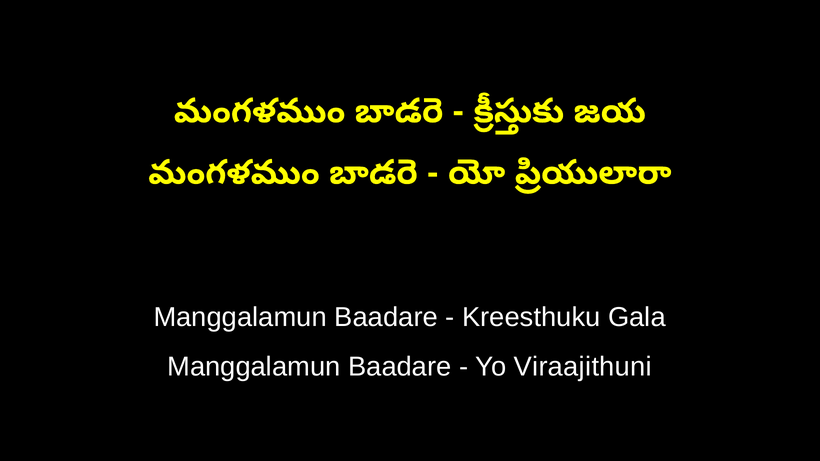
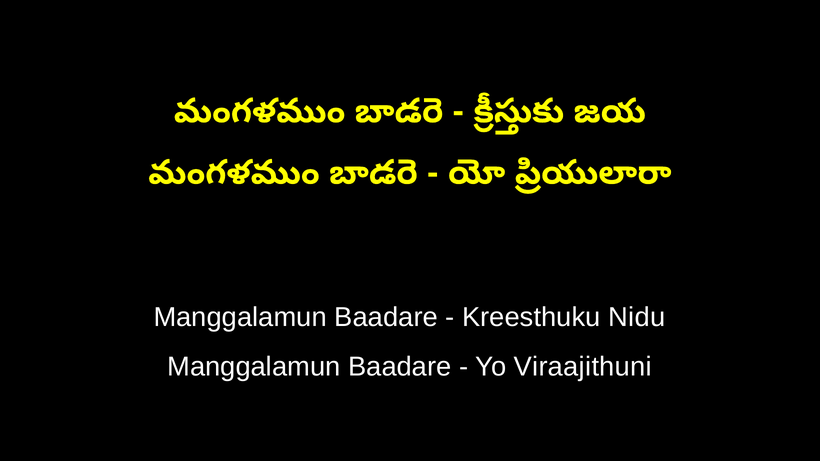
Gala: Gala -> Nidu
